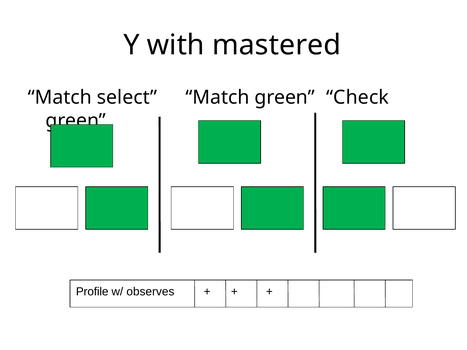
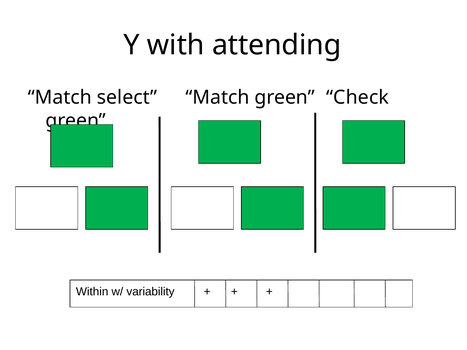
mastered: mastered -> attending
Profile: Profile -> Within
observes: observes -> variability
